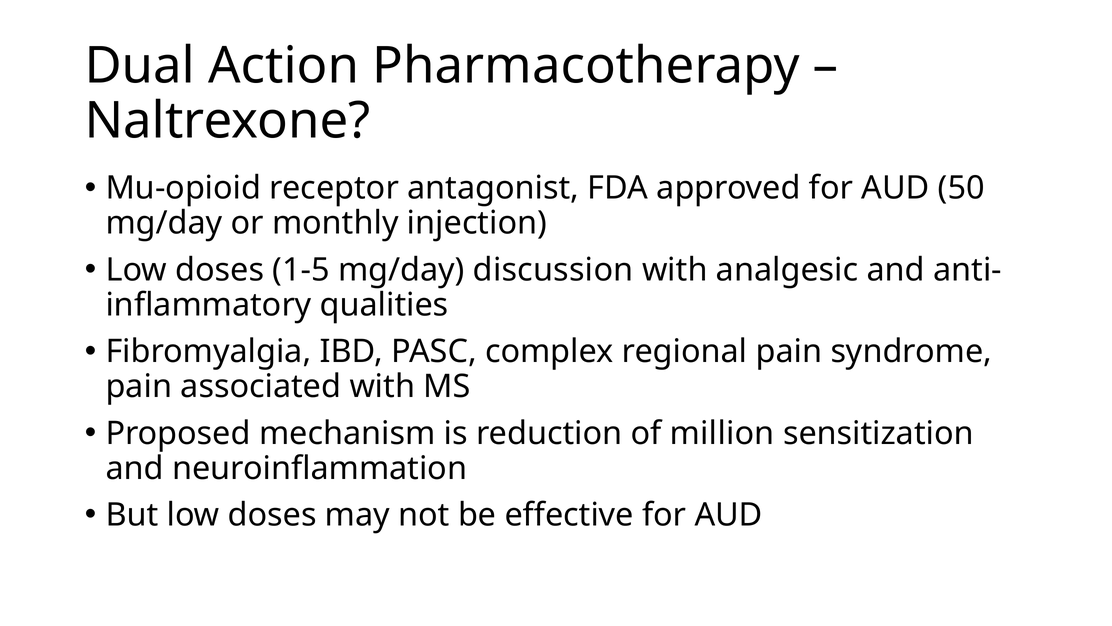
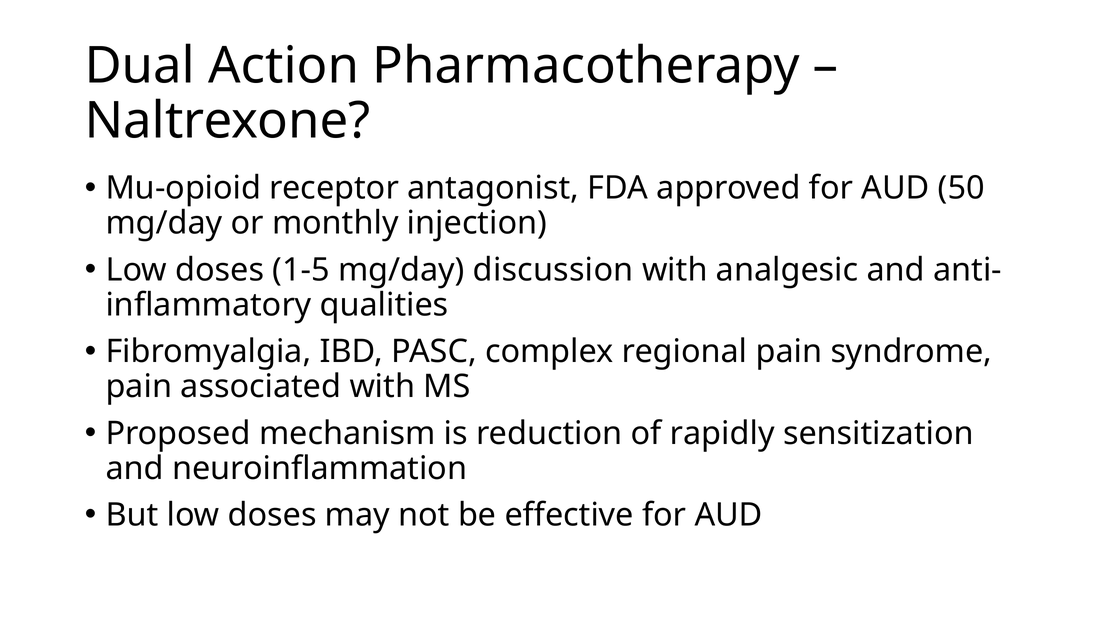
million: million -> rapidly
